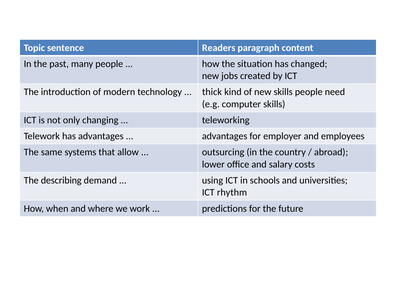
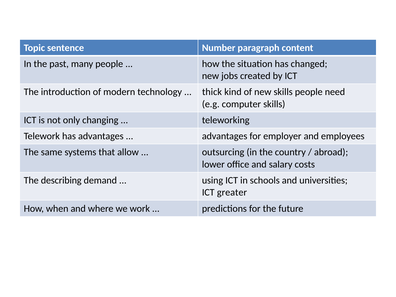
Readers: Readers -> Number
rhythm: rhythm -> greater
